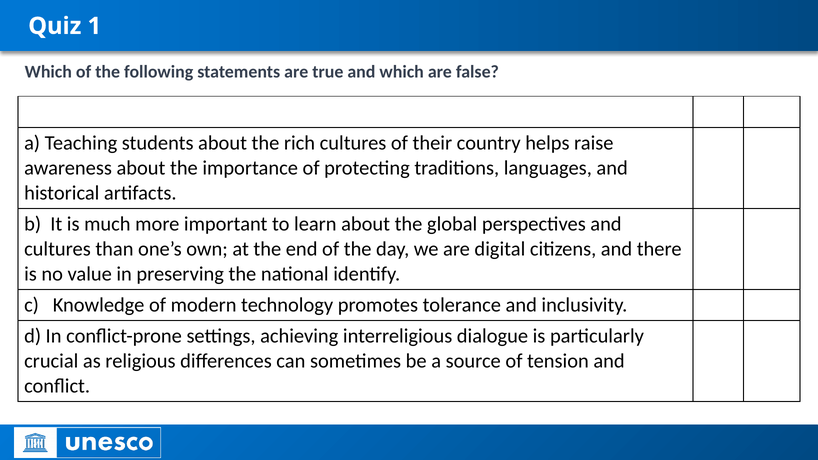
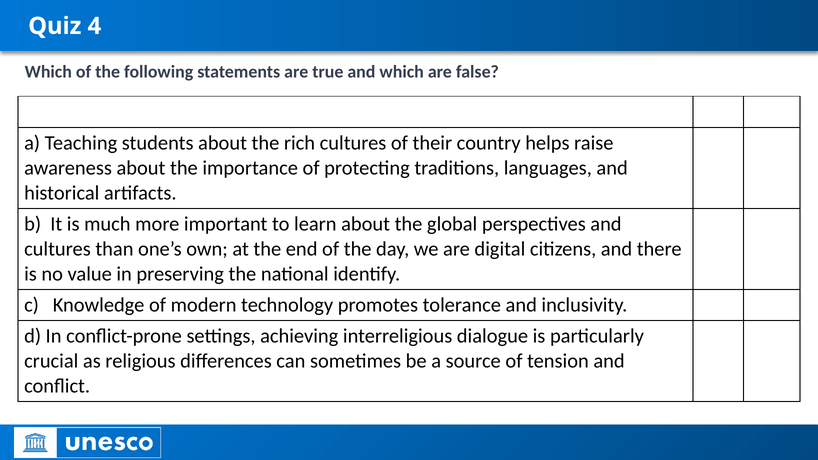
1: 1 -> 4
